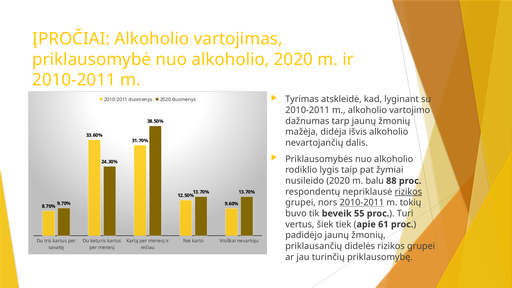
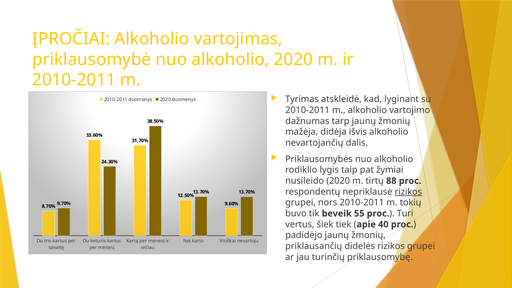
balu: balu -> tirtų
2010-2011 at (362, 203) underline: present -> none
61: 61 -> 40
